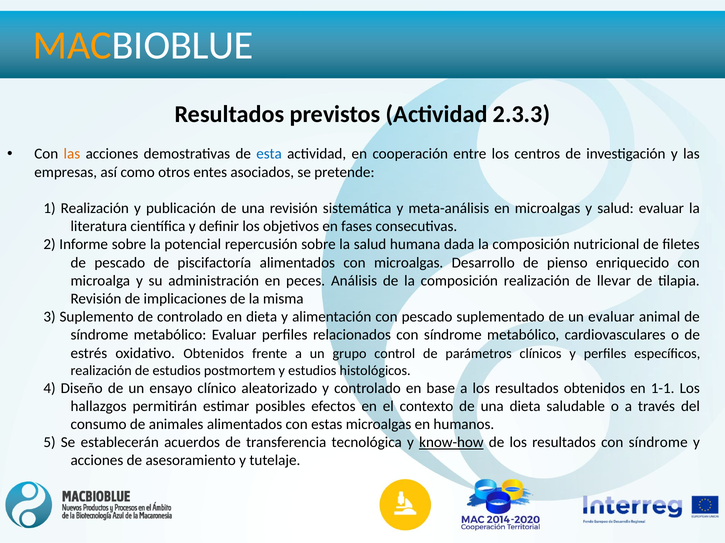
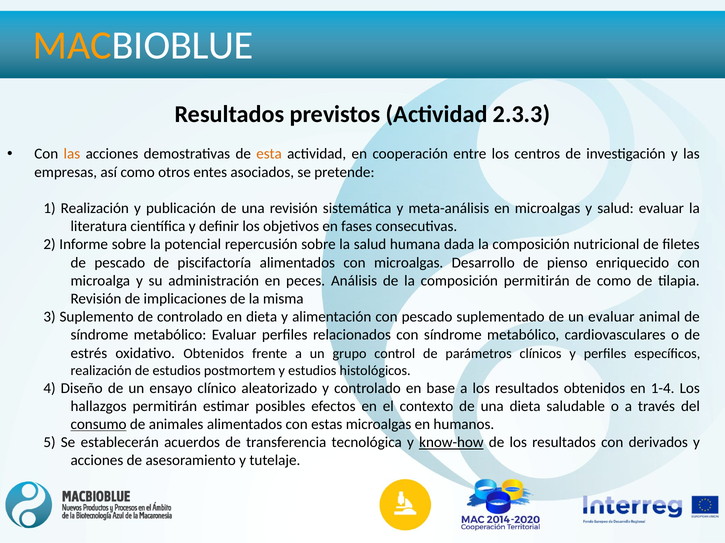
esta colour: blue -> orange
composición realización: realización -> permitirán
de llevar: llevar -> como
1-1: 1-1 -> 1-4
consumo underline: none -> present
resultados con síndrome: síndrome -> derivados
